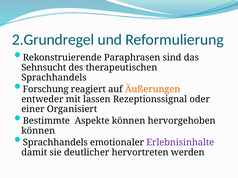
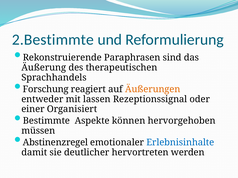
2.Grundregel: 2.Grundregel -> 2.Bestimmte
Sehnsucht: Sehnsucht -> Äußerung
können at (38, 131): können -> müssen
Sprachhandels at (55, 143): Sprachhandels -> Abstinenzregel
Erlebnisinhalte colour: purple -> blue
